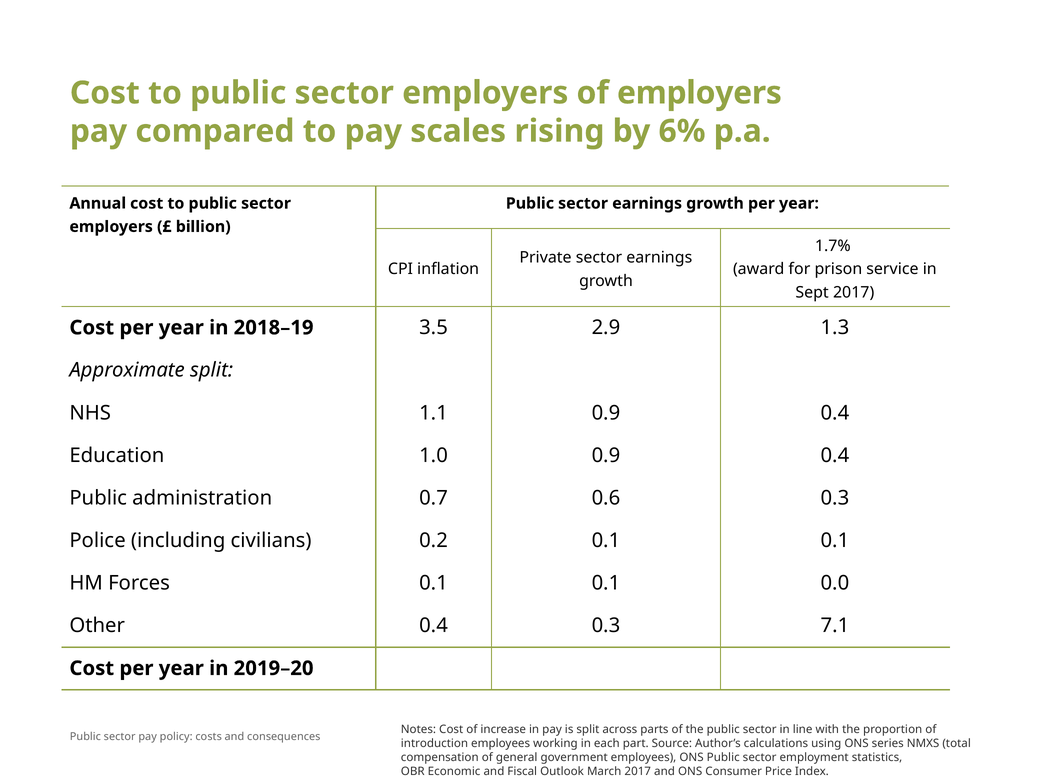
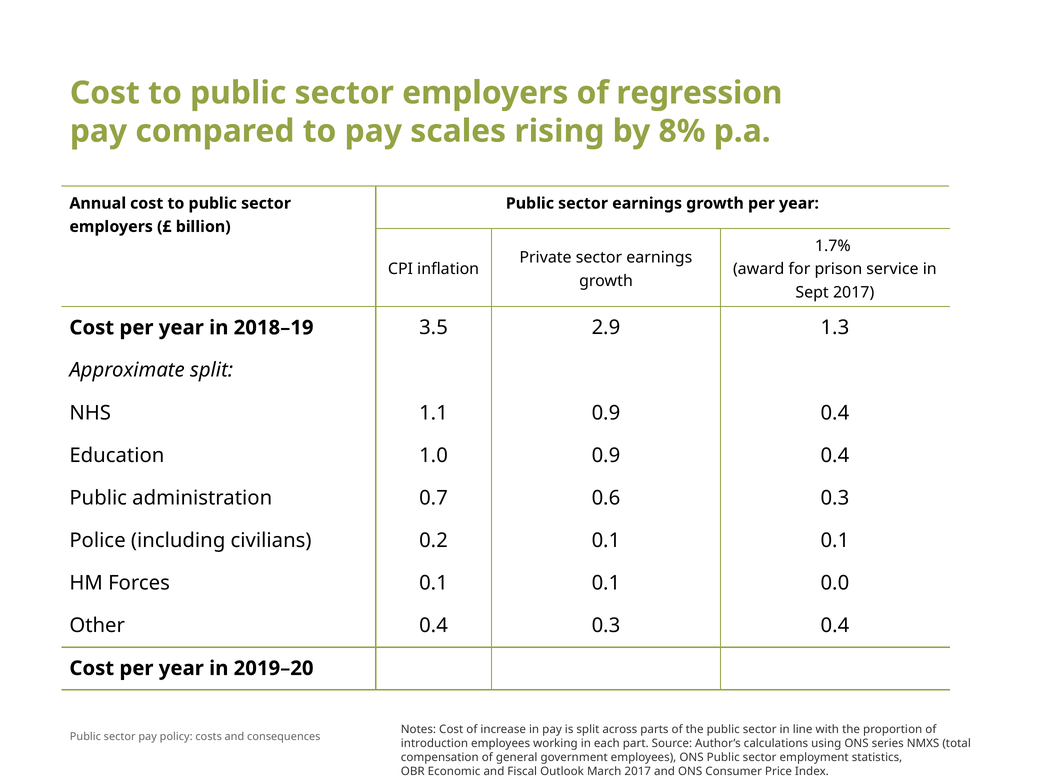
of employers: employers -> regression
6%: 6% -> 8%
0.3 7.1: 7.1 -> 0.4
